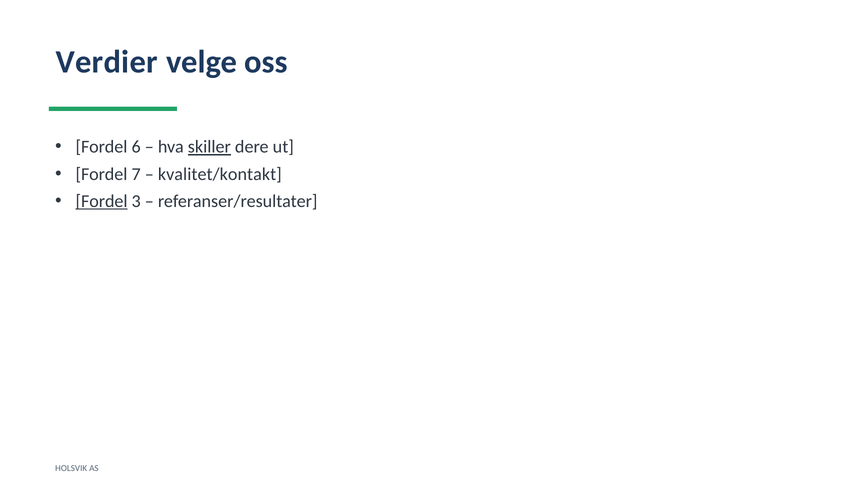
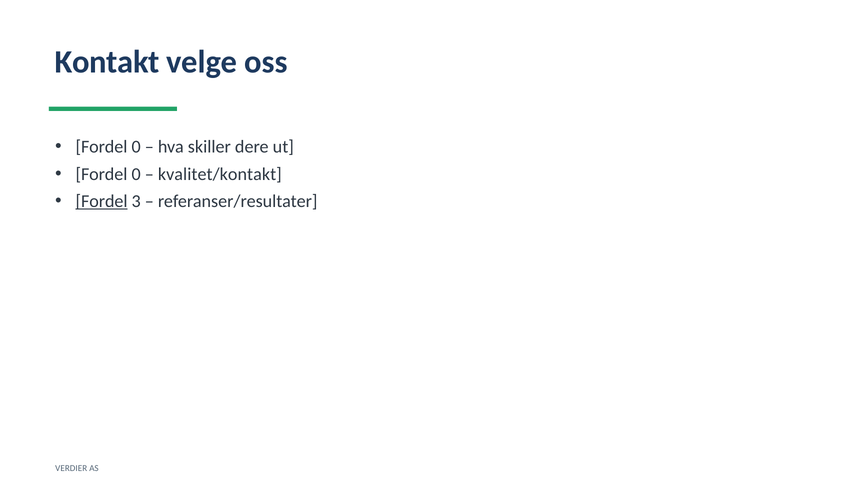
Verdier: Verdier -> Kontakt
6 at (136, 147): 6 -> 0
skiller underline: present -> none
7 at (136, 174): 7 -> 0
HOLSVIK: HOLSVIK -> VERDIER
